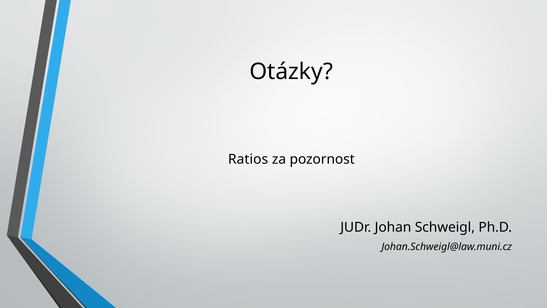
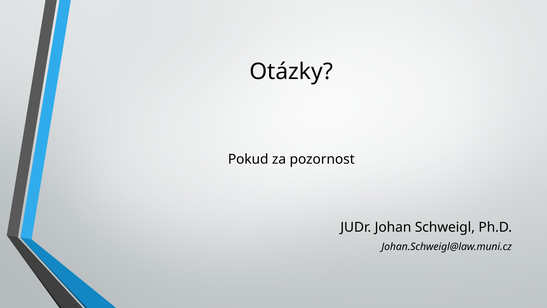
Ratios: Ratios -> Pokud
